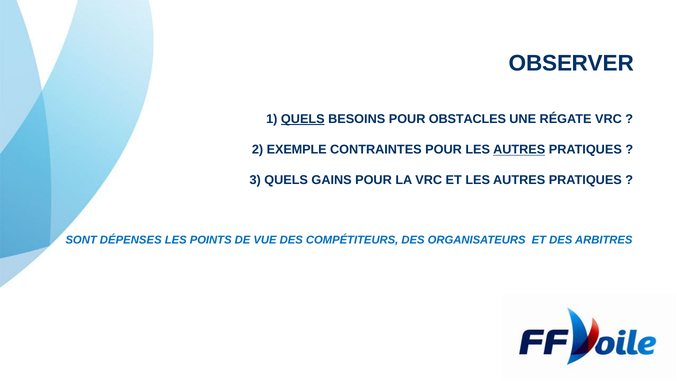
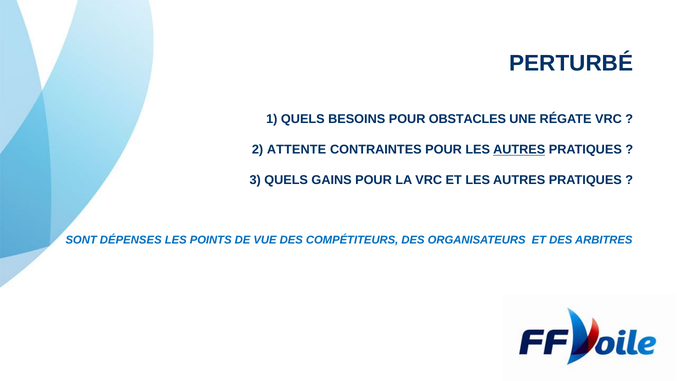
OBSERVER: OBSERVER -> PERTURBÉ
QUELS at (303, 119) underline: present -> none
EXEMPLE: EXEMPLE -> ATTENTE
